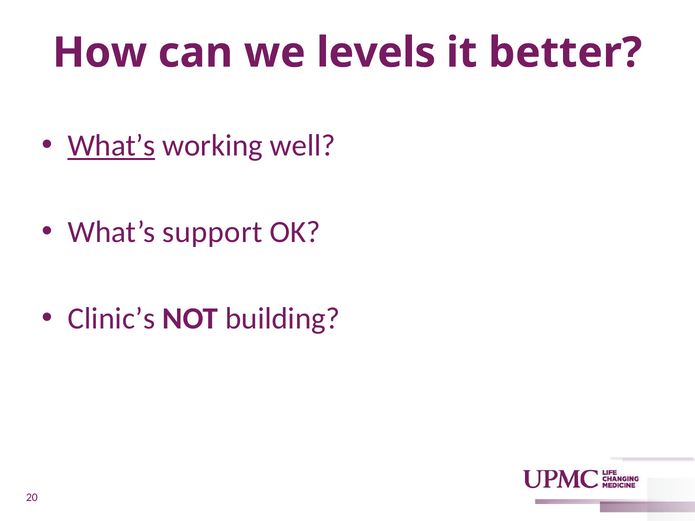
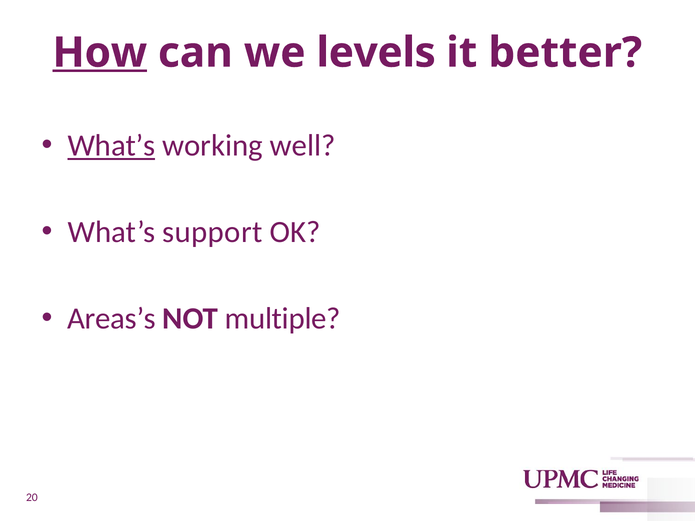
How underline: none -> present
Clinic’s: Clinic’s -> Areas’s
building: building -> multiple
